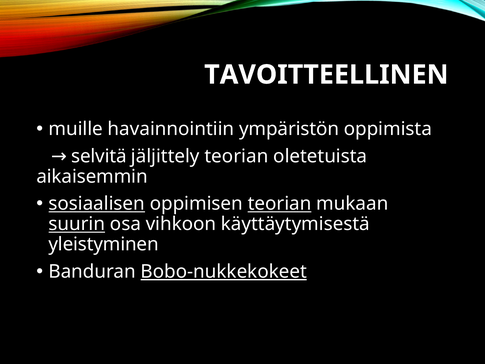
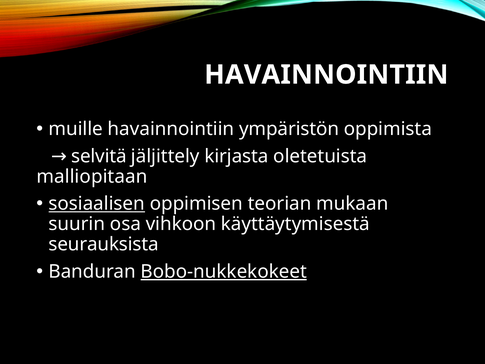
TAVOITTEELLINEN at (326, 75): TAVOITTEELLINEN -> HAVAINNOINTIIN
jäljittely teorian: teorian -> kirjasta
aikaisemmin: aikaisemmin -> malliopitaan
teorian at (280, 204) underline: present -> none
suurin underline: present -> none
yleistyminen: yleistyminen -> seurauksista
